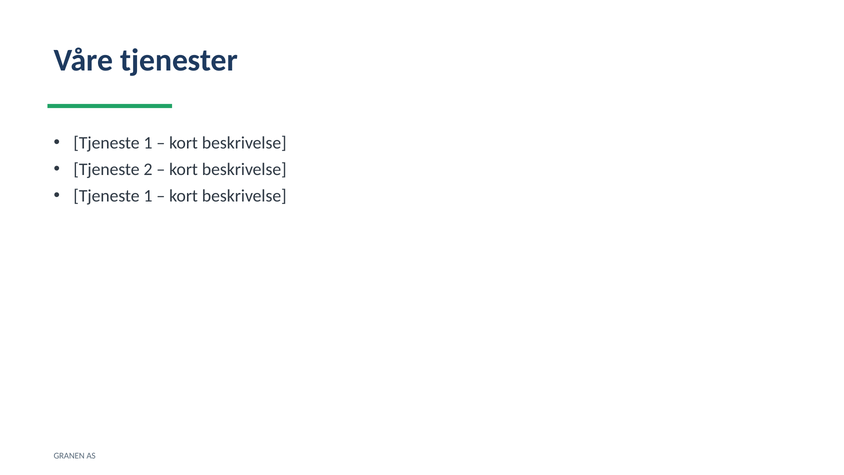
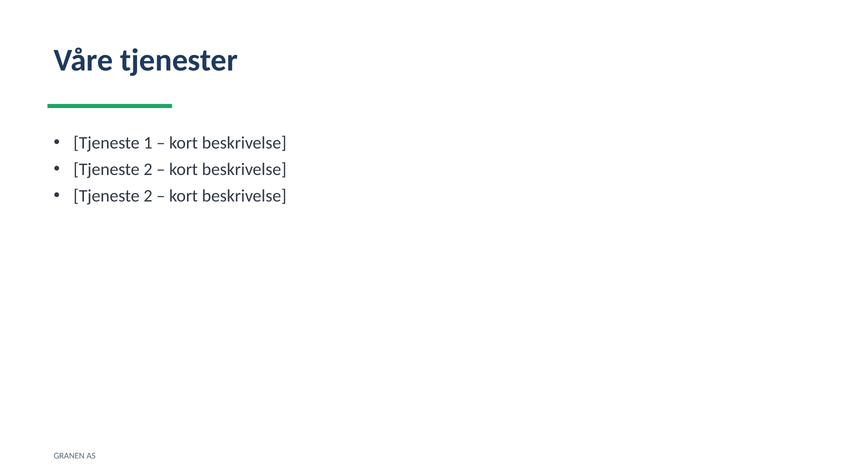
1 at (148, 196): 1 -> 2
